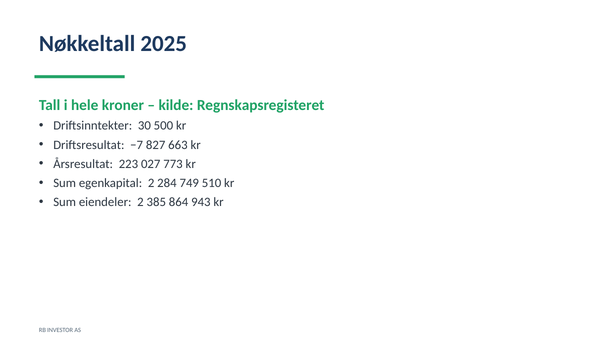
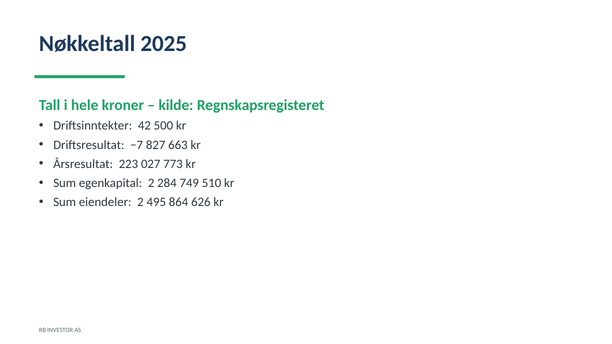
30: 30 -> 42
385: 385 -> 495
943: 943 -> 626
